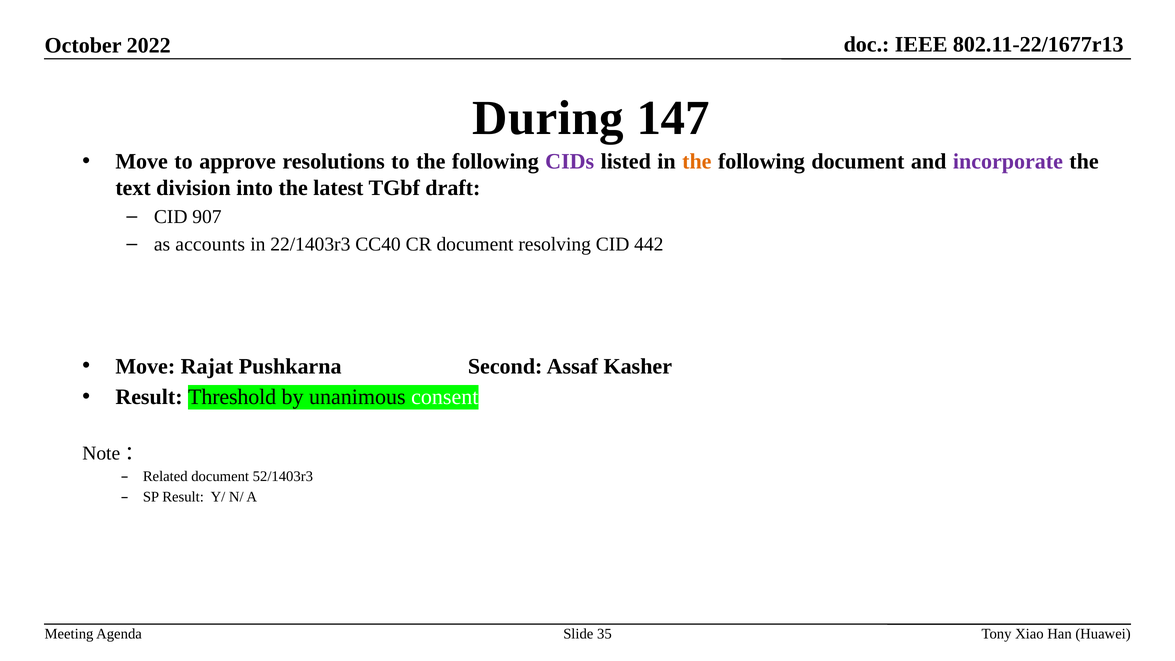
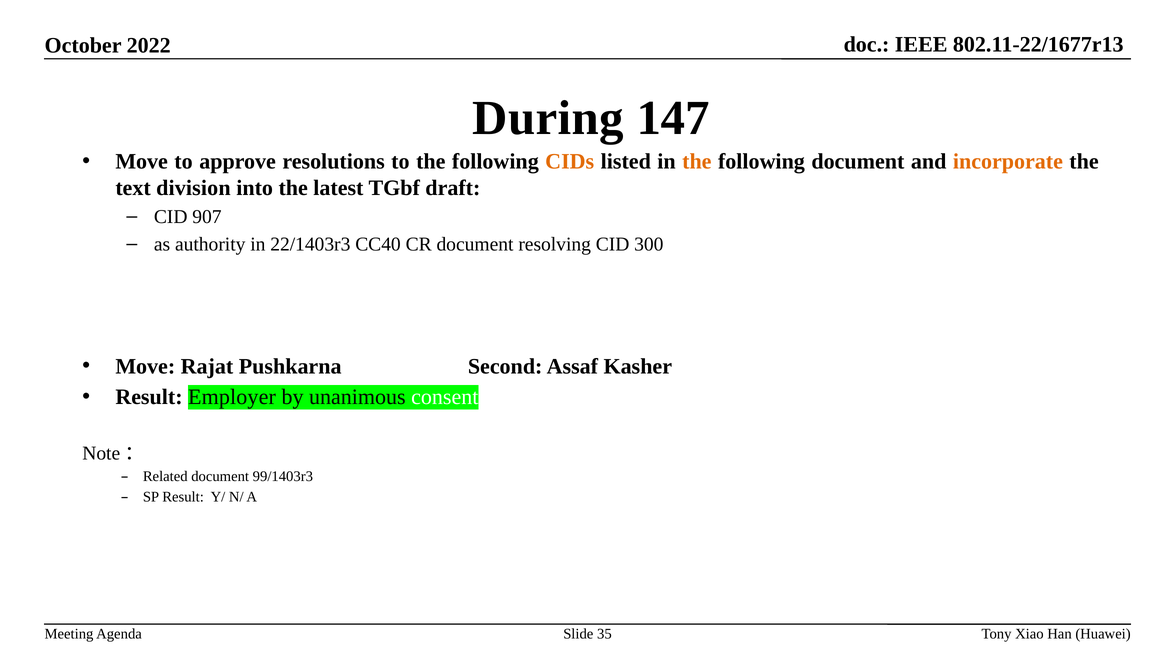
CIDs colour: purple -> orange
incorporate colour: purple -> orange
accounts: accounts -> authority
442: 442 -> 300
Threshold: Threshold -> Employer
52/1403r3: 52/1403r3 -> 99/1403r3
